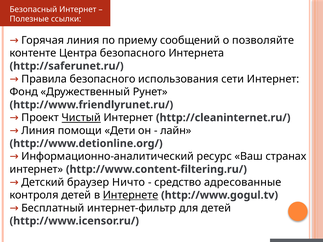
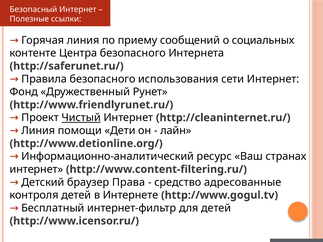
позволяйте: позволяйте -> социальных
Ничто: Ничто -> Права
Интернете underline: present -> none
